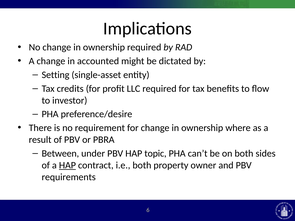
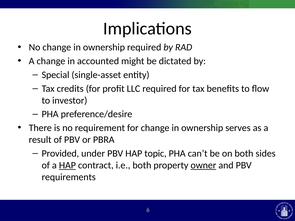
Setting: Setting -> Special
where: where -> serves
Between: Between -> Provided
owner underline: none -> present
